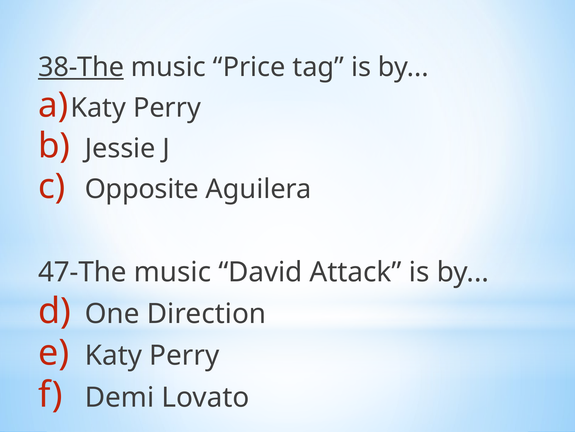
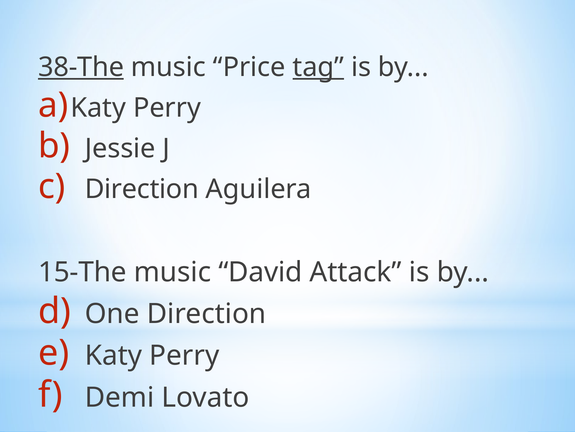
tag underline: none -> present
Opposite at (142, 189): Opposite -> Direction
47-The: 47-The -> 15-The
